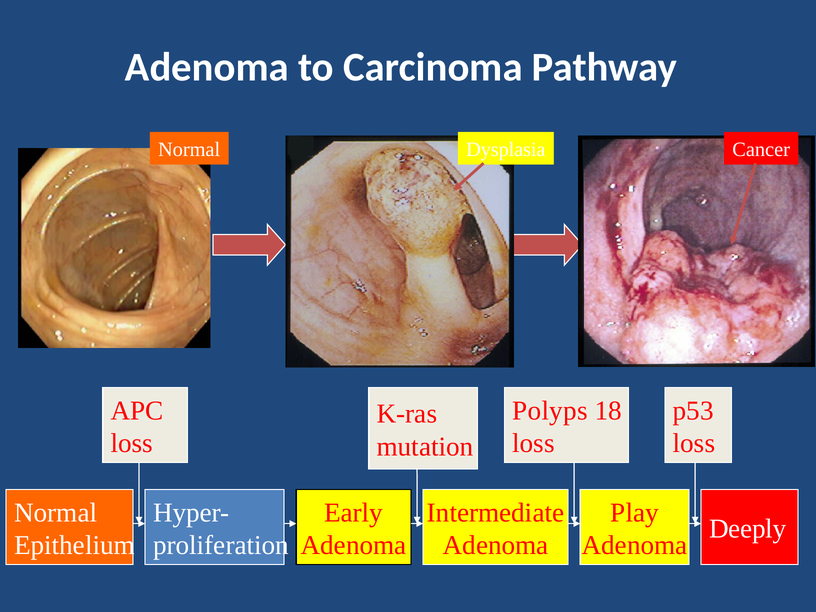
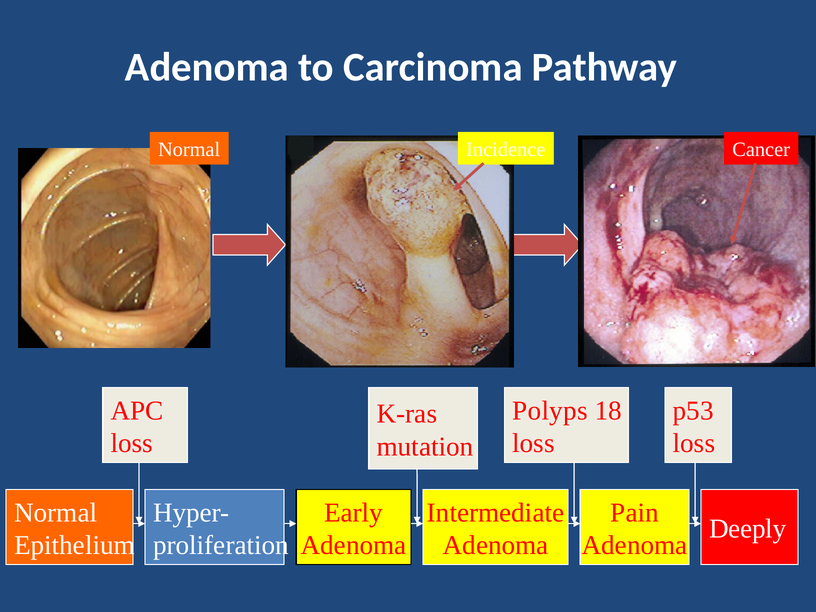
Dysplasia: Dysplasia -> Incidence
Play: Play -> Pain
